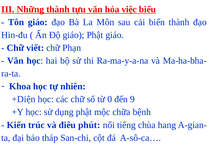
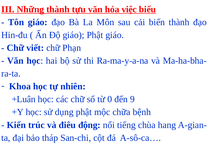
+Diện: +Diện -> +Luân
phút: phút -> động
